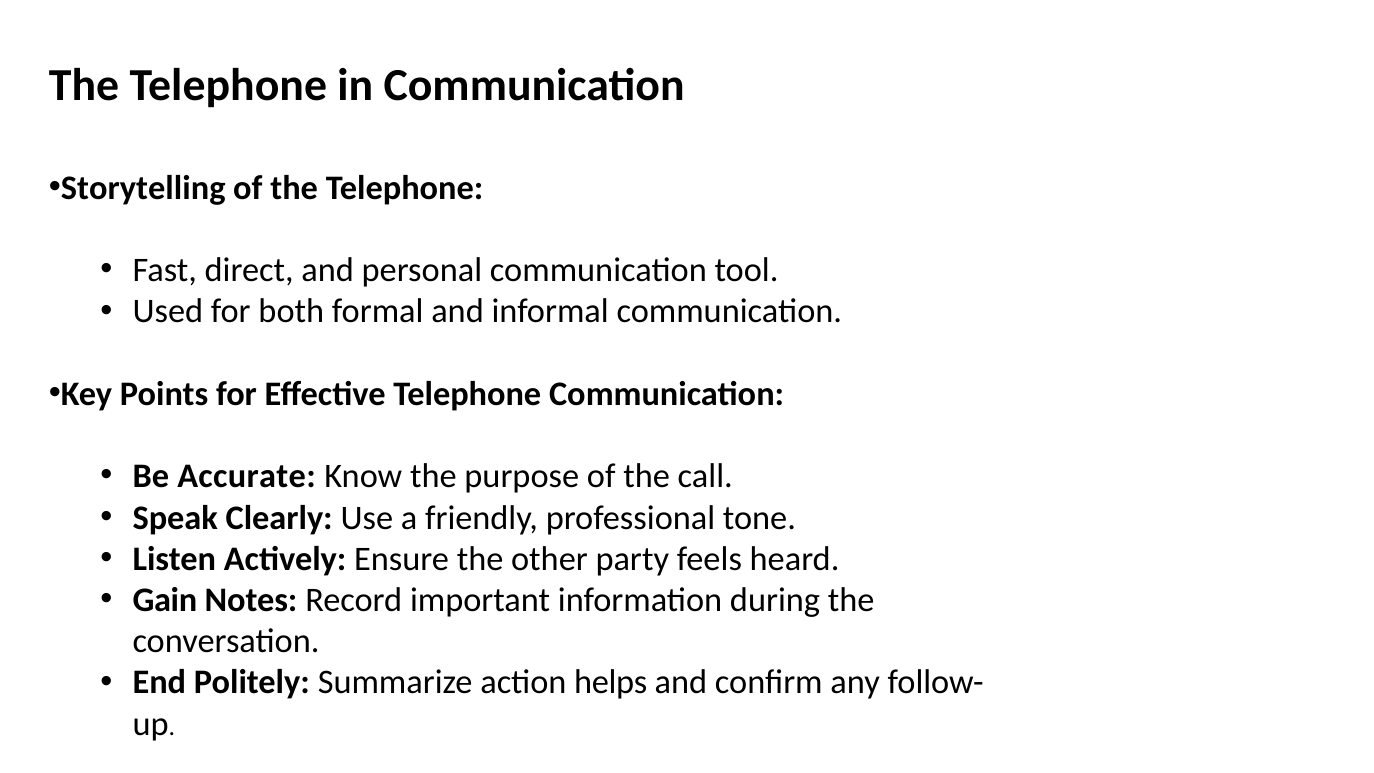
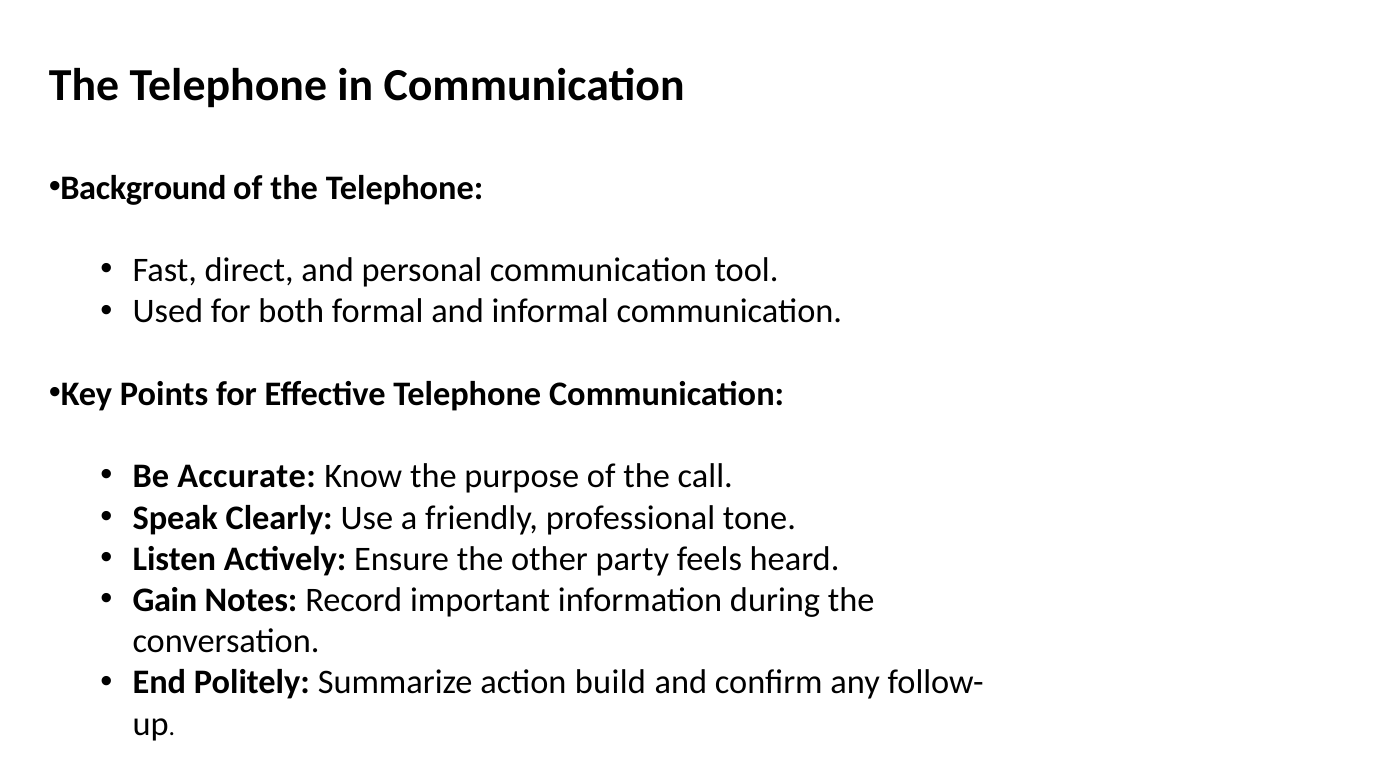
Storytelling: Storytelling -> Background
helps: helps -> build
